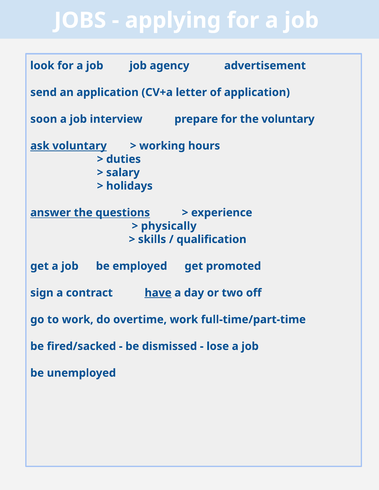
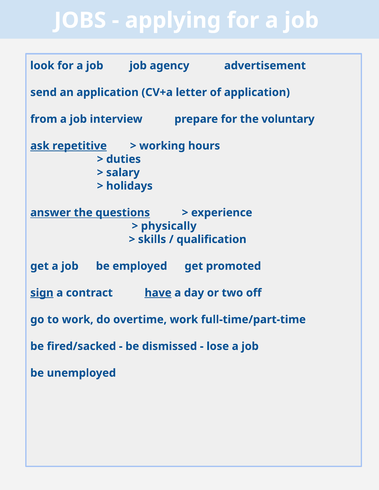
soon: soon -> from
ask voluntary: voluntary -> repetitive
sign underline: none -> present
